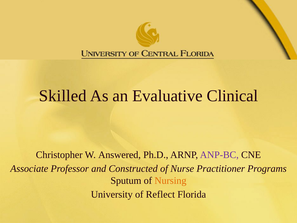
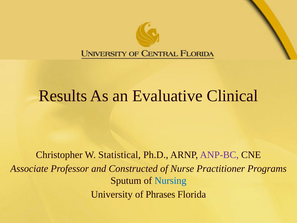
Skilled: Skilled -> Results
Answered: Answered -> Statistical
Nursing colour: orange -> blue
Reflect: Reflect -> Phrases
